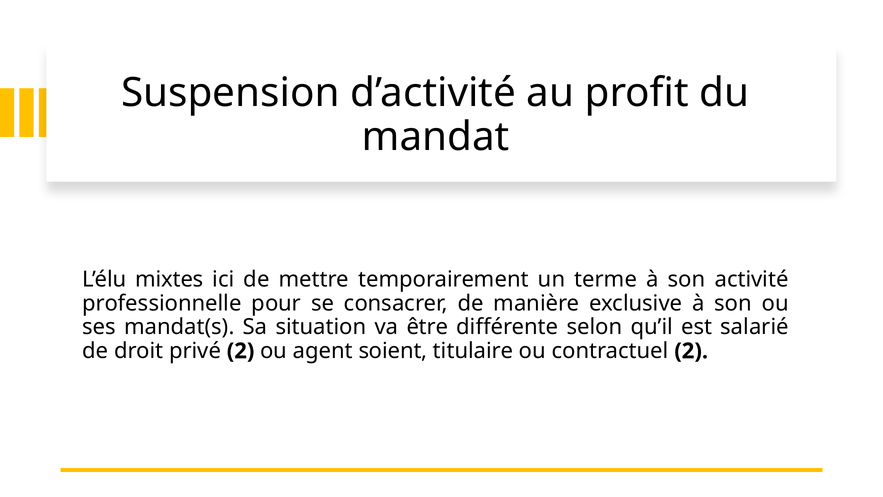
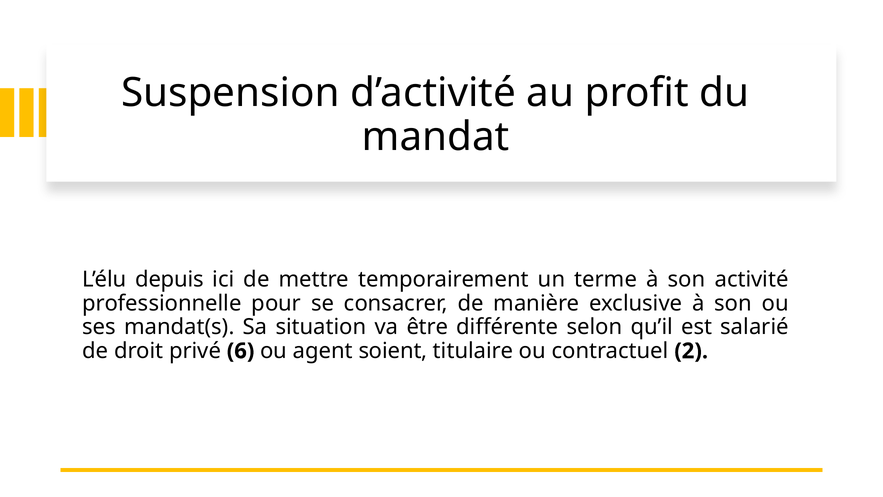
mixtes: mixtes -> depuis
privé 2: 2 -> 6
